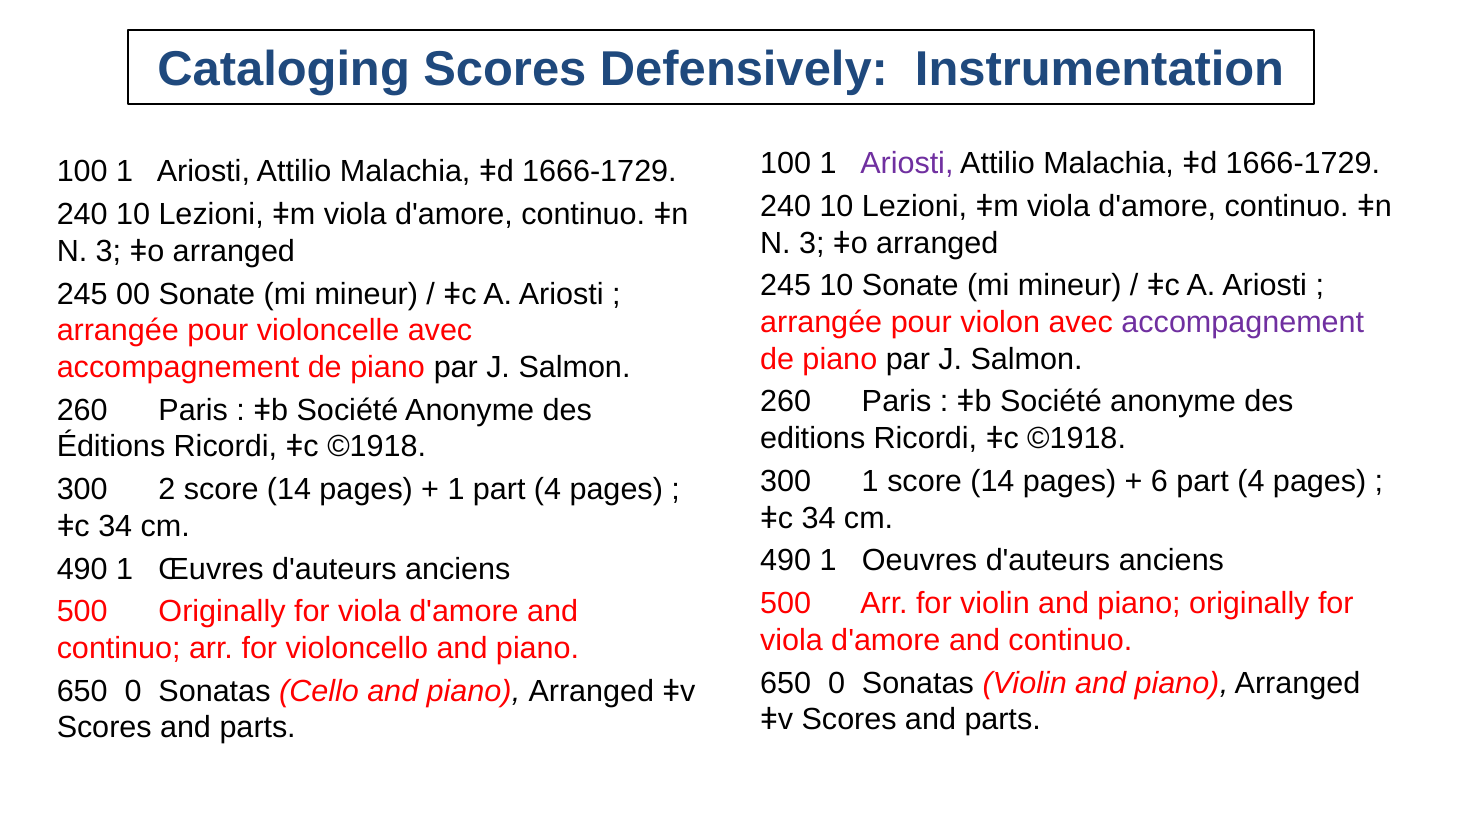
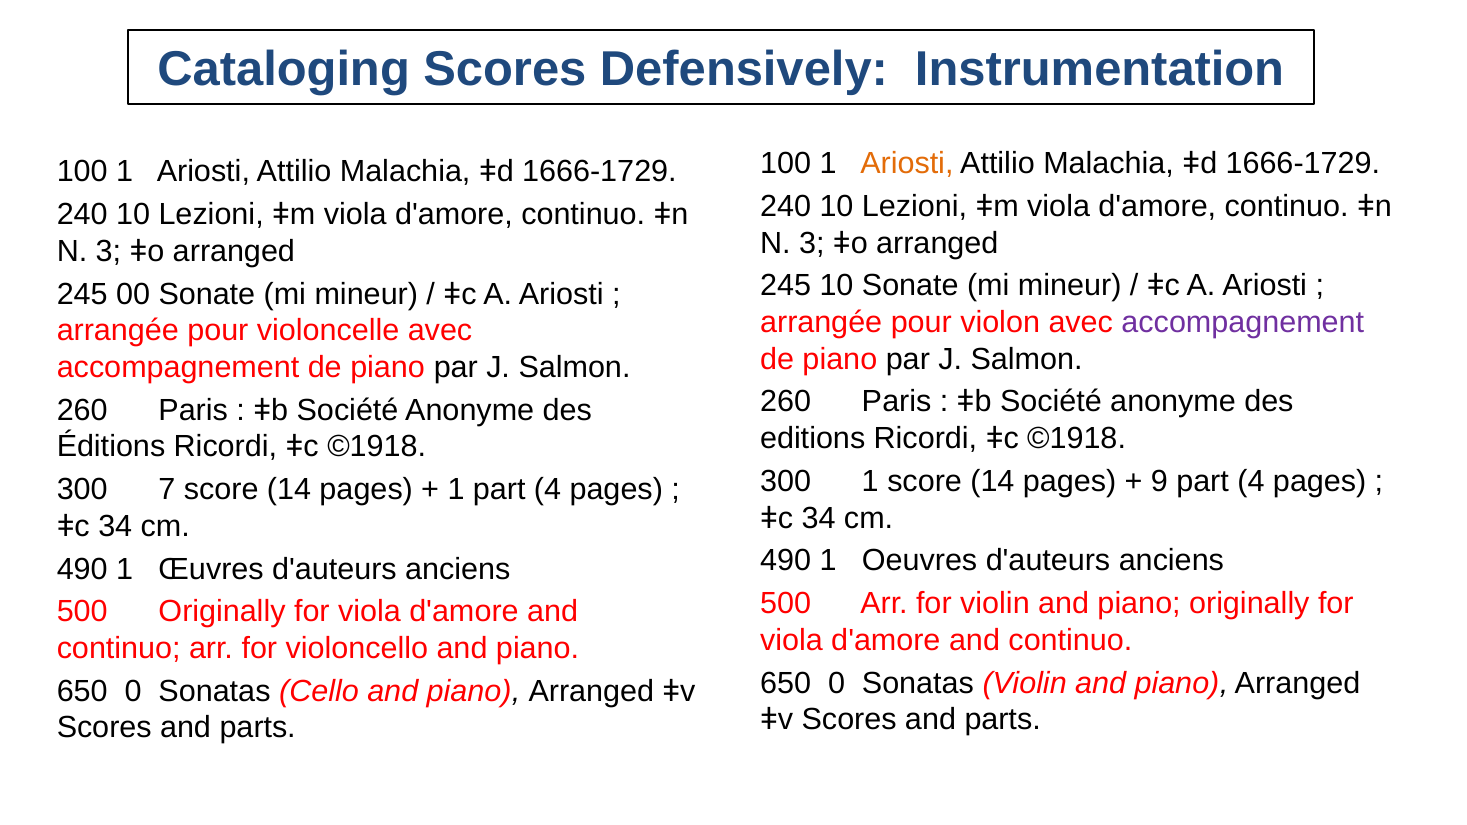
Ariosti at (907, 164) colour: purple -> orange
6: 6 -> 9
2: 2 -> 7
